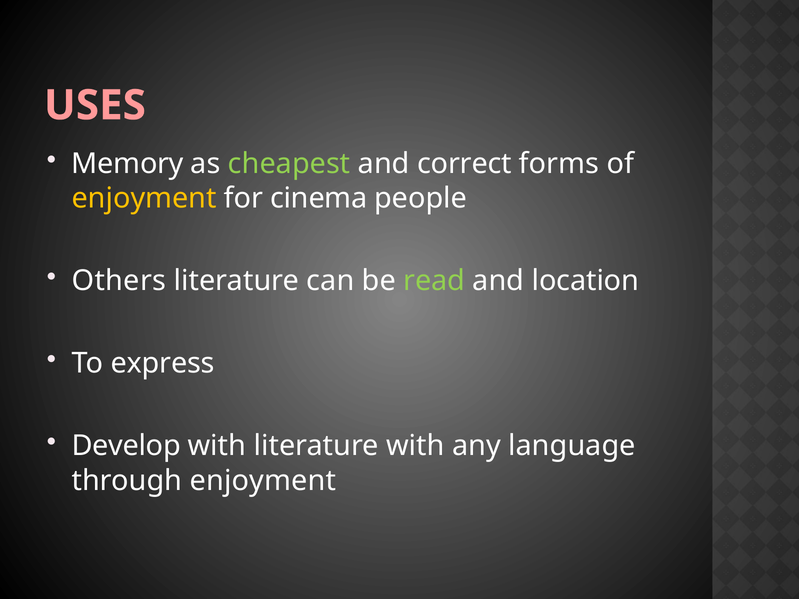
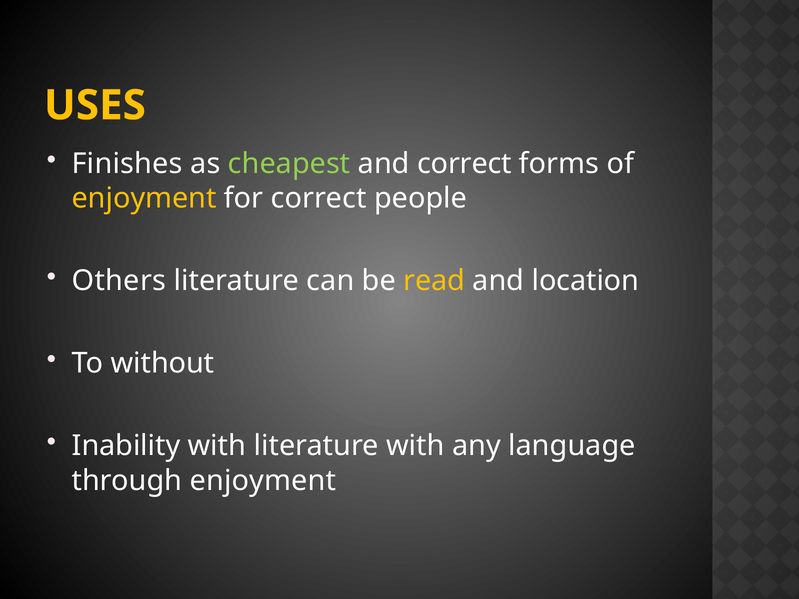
USES colour: pink -> yellow
Memory: Memory -> Finishes
for cinema: cinema -> correct
read colour: light green -> yellow
express: express -> without
Develop: Develop -> Inability
